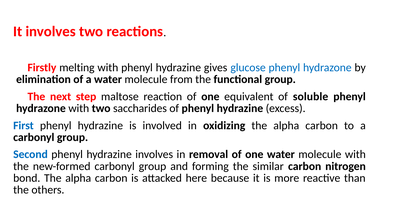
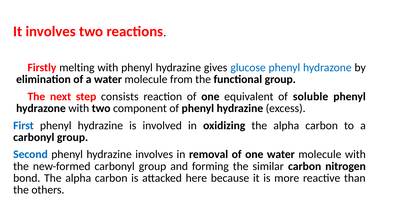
maltose: maltose -> consists
saccharides: saccharides -> component
